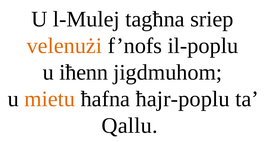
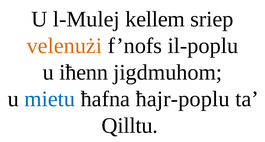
tagħna: tagħna -> kellem
mietu colour: orange -> blue
Qallu: Qallu -> Qilltu
